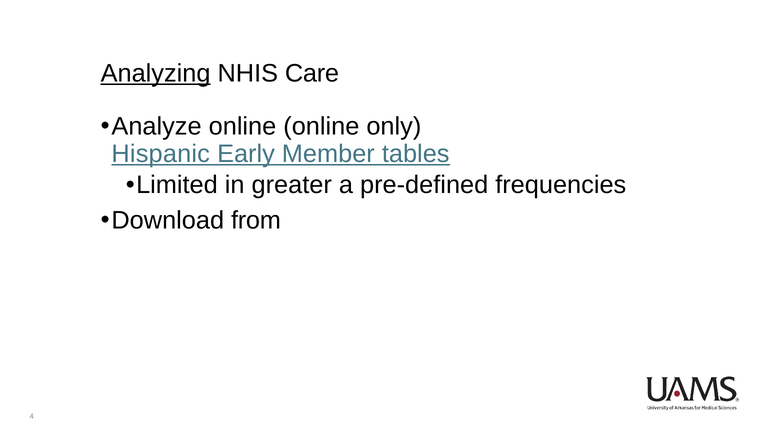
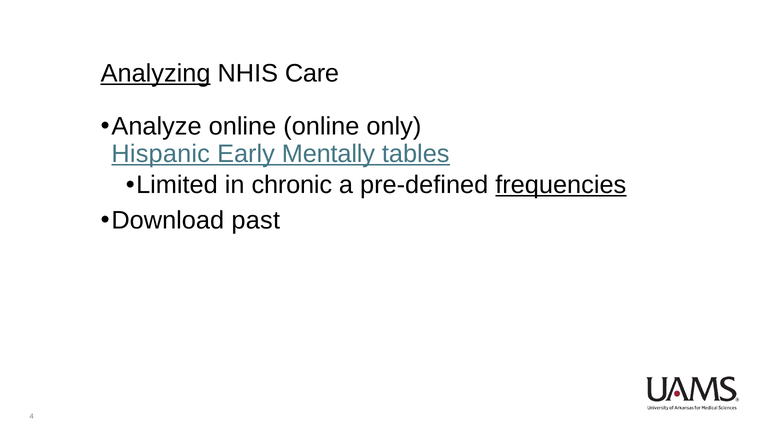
Member: Member -> Mentally
greater: greater -> chronic
frequencies underline: none -> present
from: from -> past
